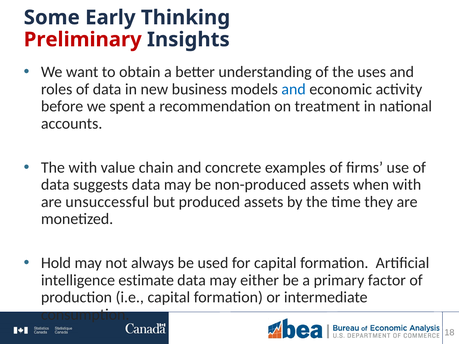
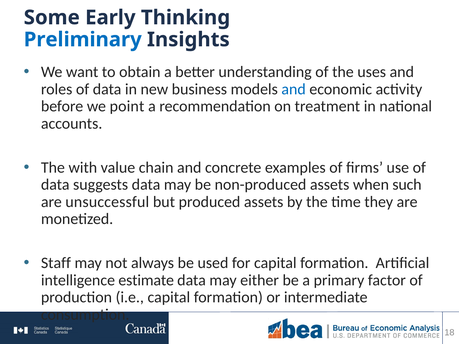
Preliminary colour: red -> blue
spent: spent -> point
when with: with -> such
Hold: Hold -> Staff
